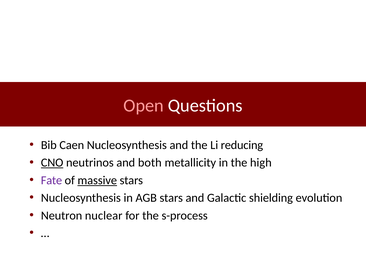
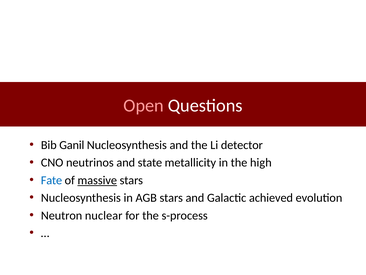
Caen: Caen -> Ganil
reducing: reducing -> detector
CNO underline: present -> none
both: both -> state
Fate colour: purple -> blue
shielding: shielding -> achieved
